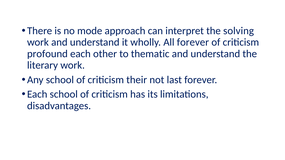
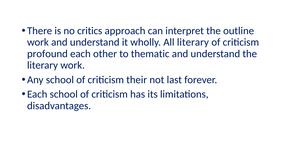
mode: mode -> critics
solving: solving -> outline
All forever: forever -> literary
